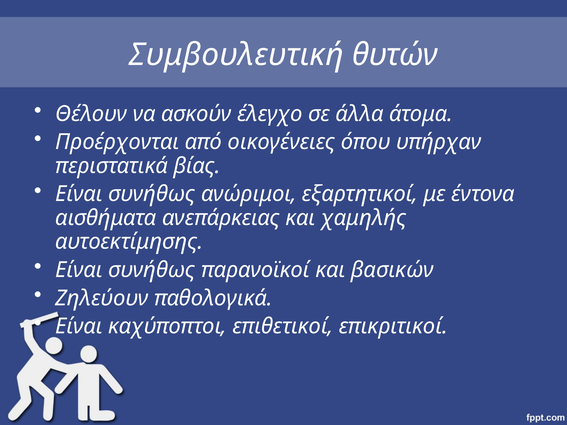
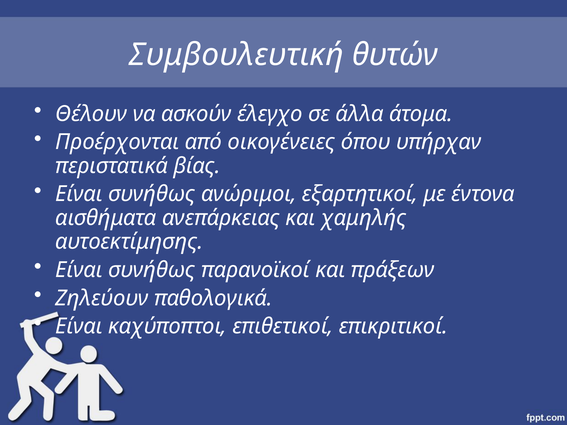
βασικών: βασικών -> πράξεων
